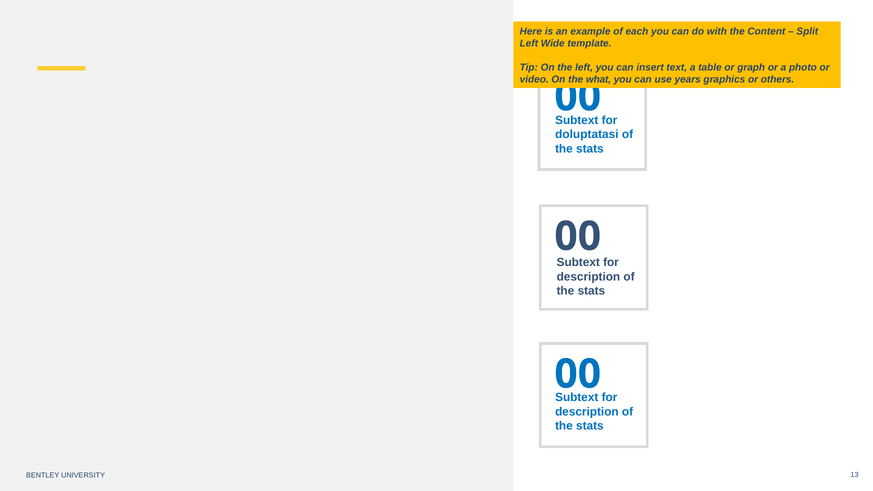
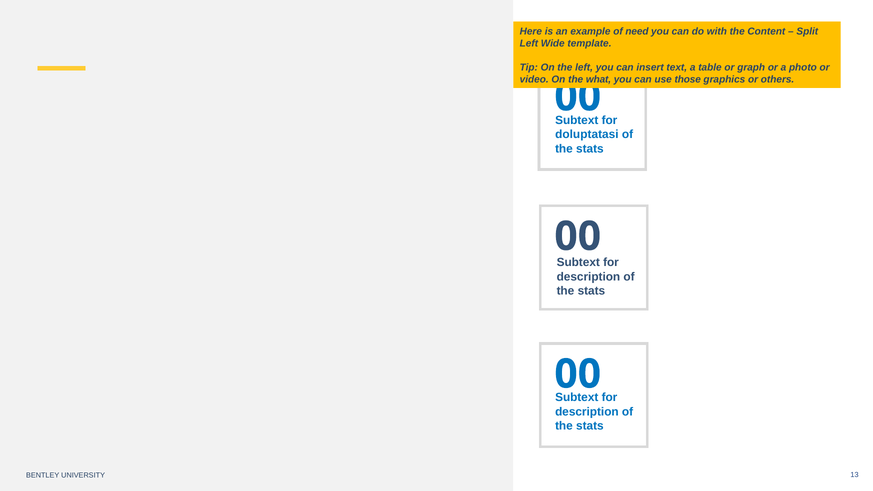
each: each -> need
years: years -> those
